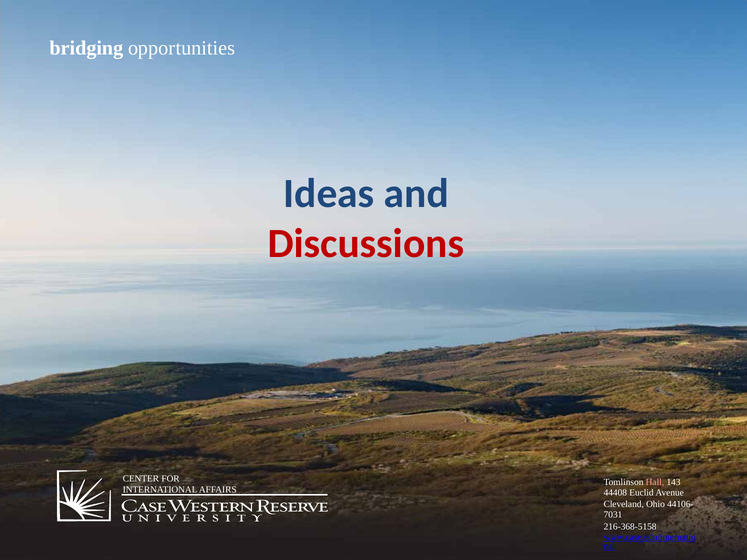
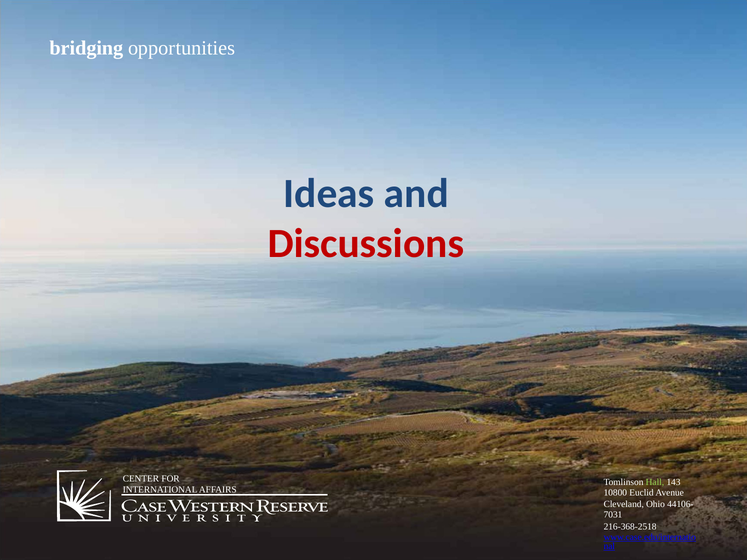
Hall colour: pink -> light green
44408: 44408 -> 10800
216-368-5158: 216-368-5158 -> 216-368-2518
